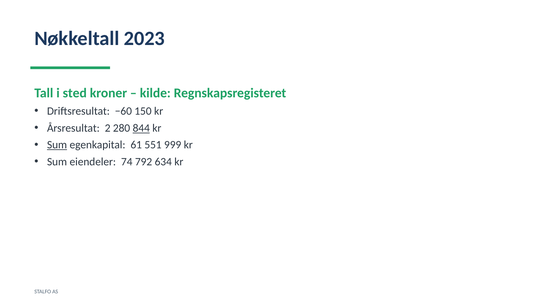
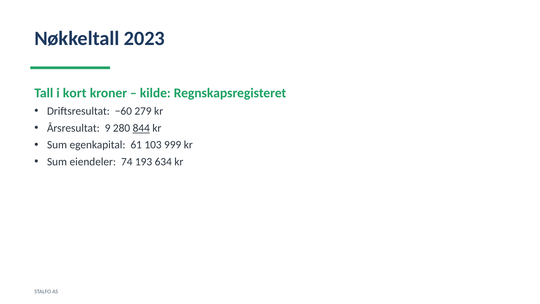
sted: sted -> kort
150: 150 -> 279
2: 2 -> 9
Sum at (57, 145) underline: present -> none
551: 551 -> 103
792: 792 -> 193
